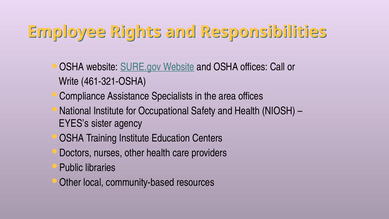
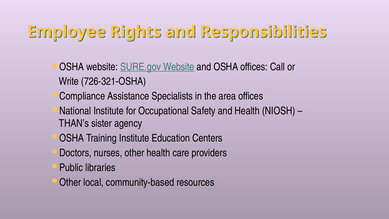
461-321-OSHA: 461-321-OSHA -> 726-321-OSHA
EYES’s: EYES’s -> THAN’s
